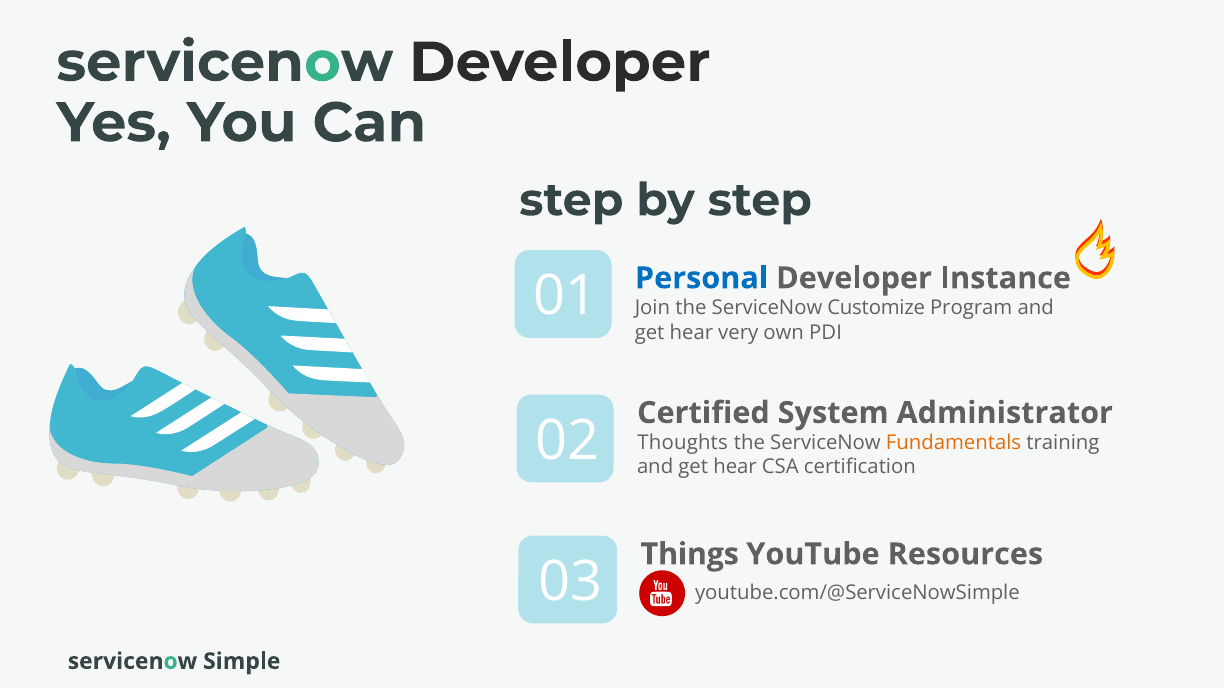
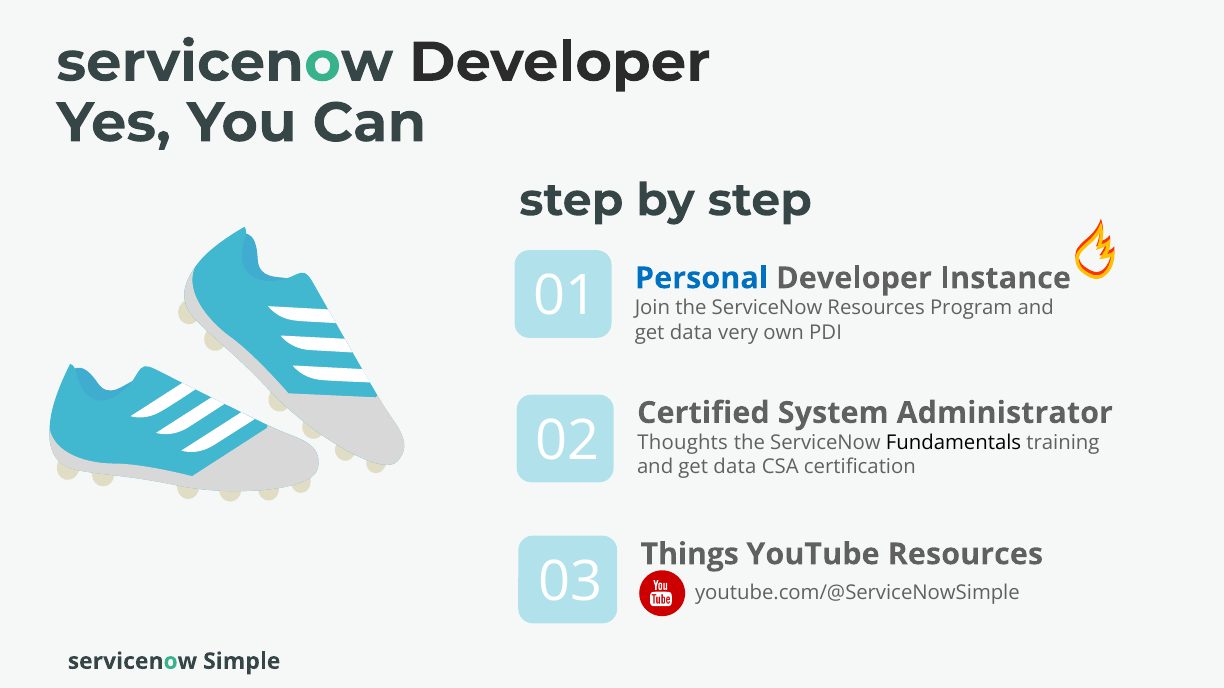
ServiceNow Customize: Customize -> Resources
hear at (691, 333): hear -> data
Fundamentals colour: orange -> black
hear at (735, 468): hear -> data
